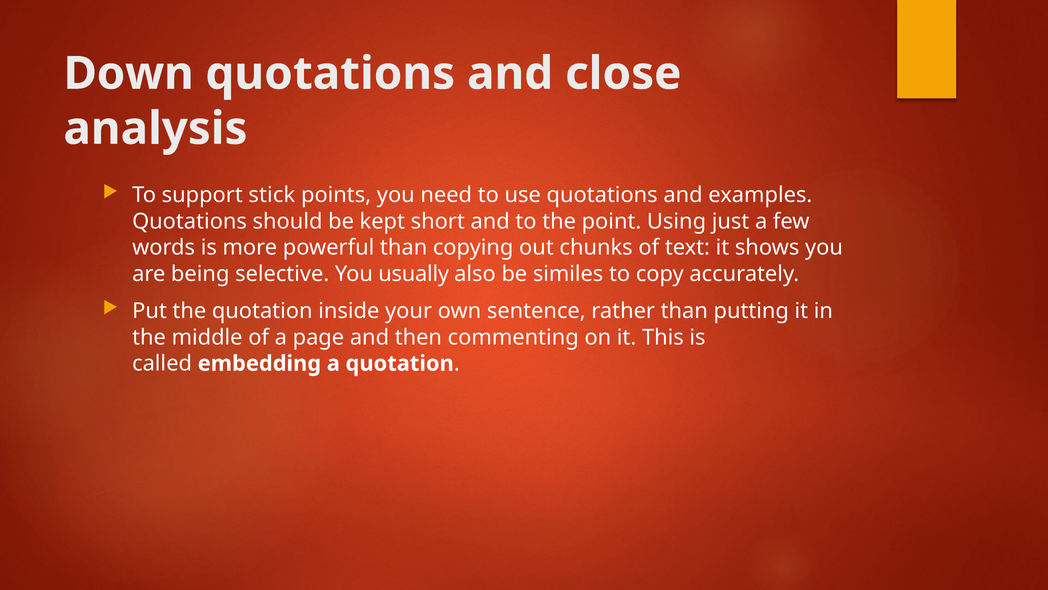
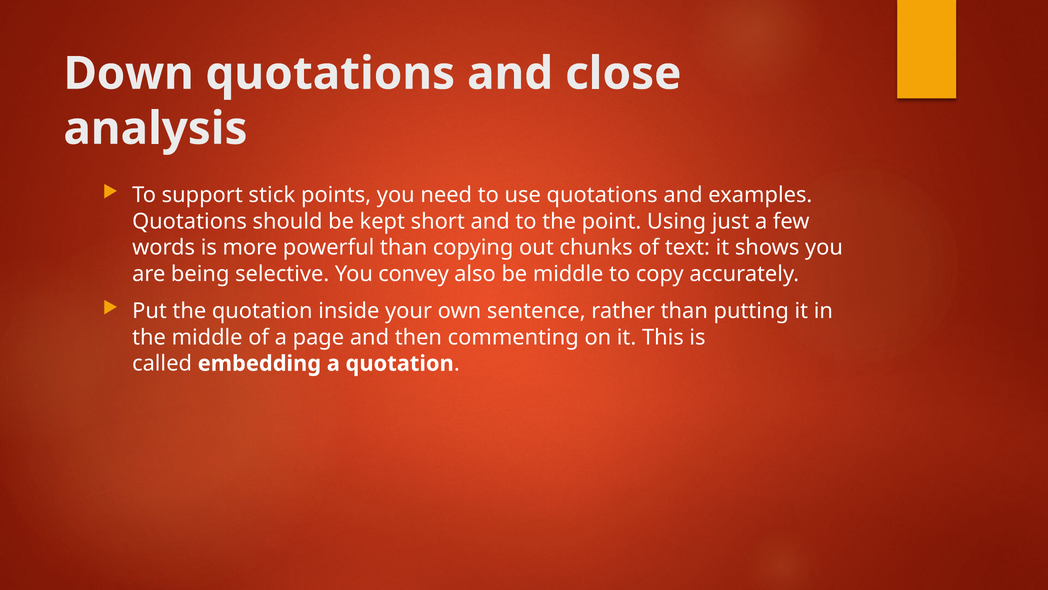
usually: usually -> convey
be similes: similes -> middle
